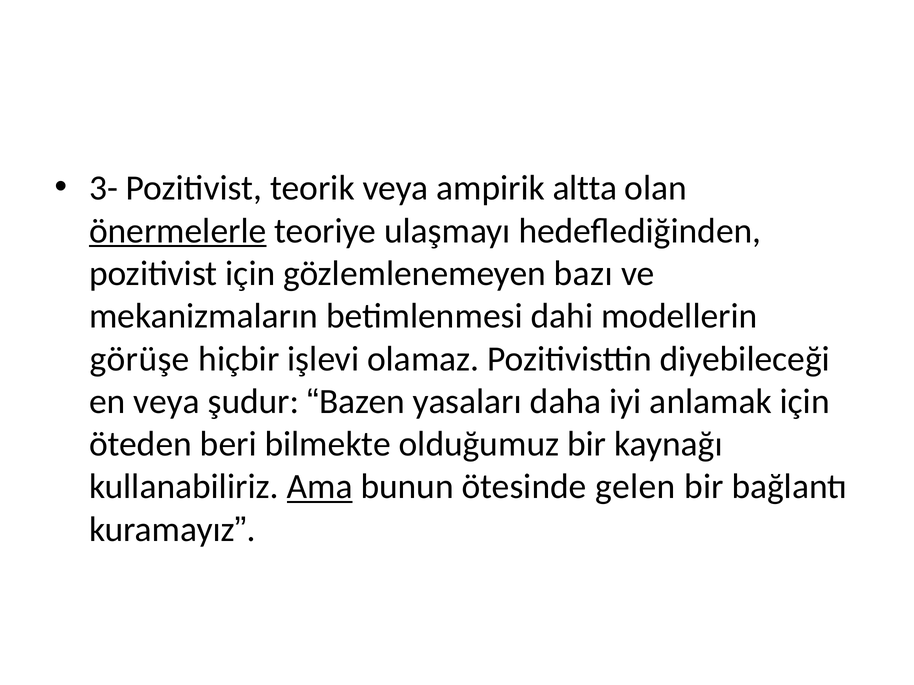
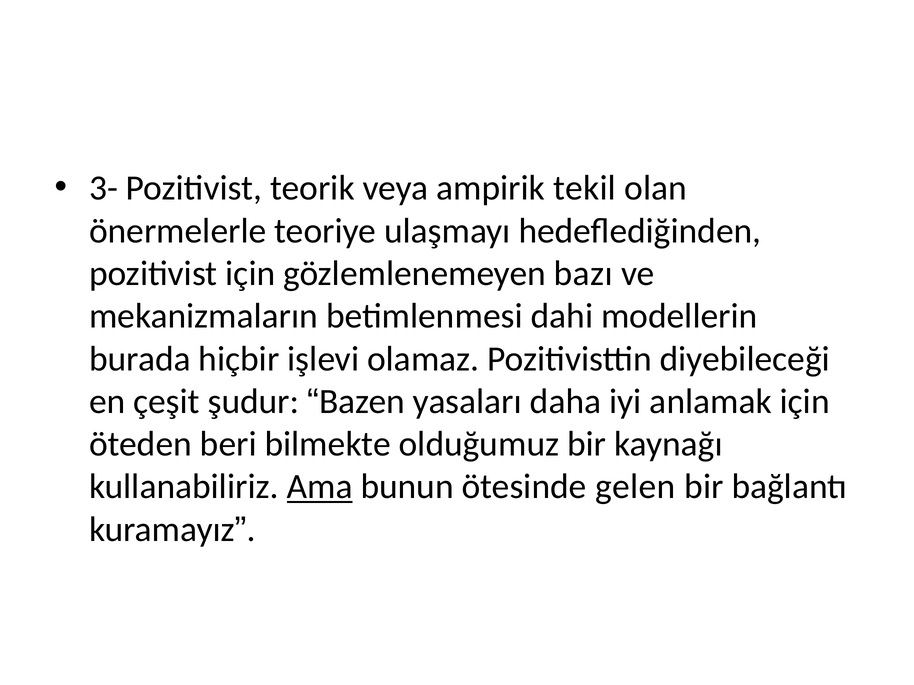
altta: altta -> tekil
önermelerle underline: present -> none
görüşe: görüşe -> burada
en veya: veya -> çeşit
